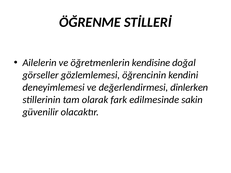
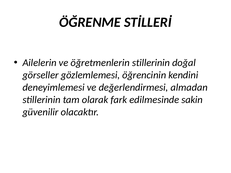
öğretmenlerin kendisine: kendisine -> stillerinin
dinlerken: dinlerken -> almadan
